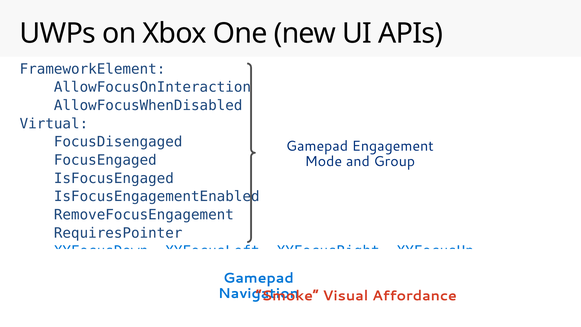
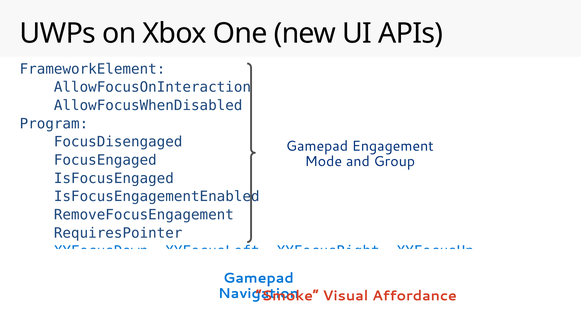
Virtual: Virtual -> Program
